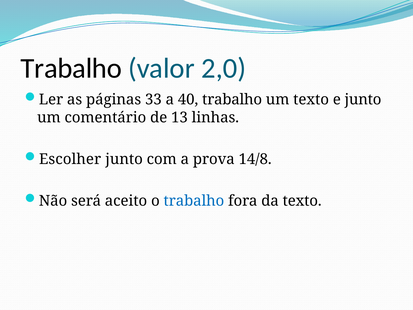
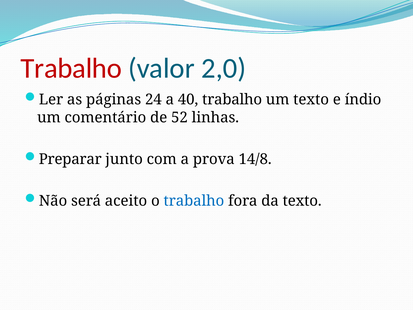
Trabalho at (71, 68) colour: black -> red
33: 33 -> 24
e junto: junto -> índio
13: 13 -> 52
Escolher: Escolher -> Preparar
